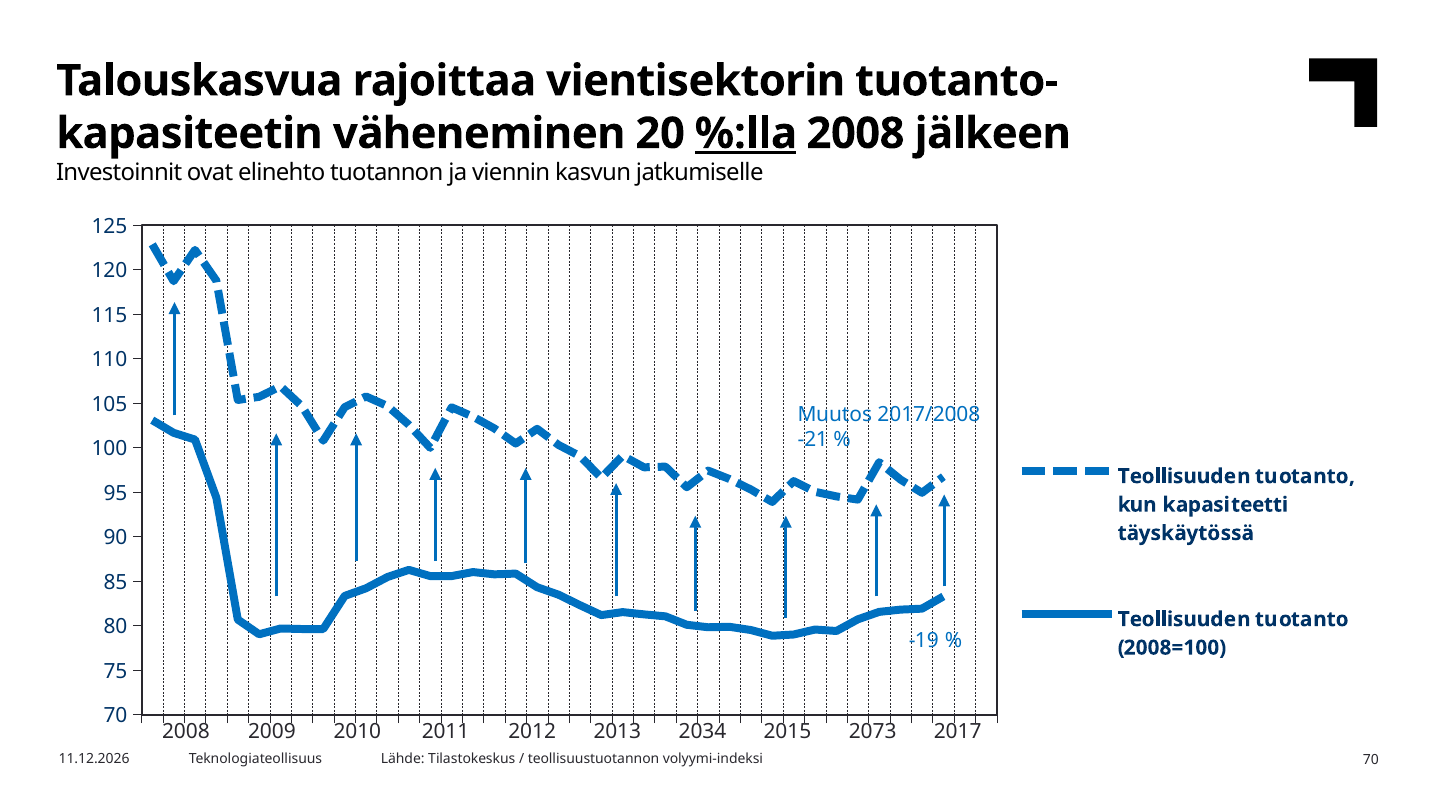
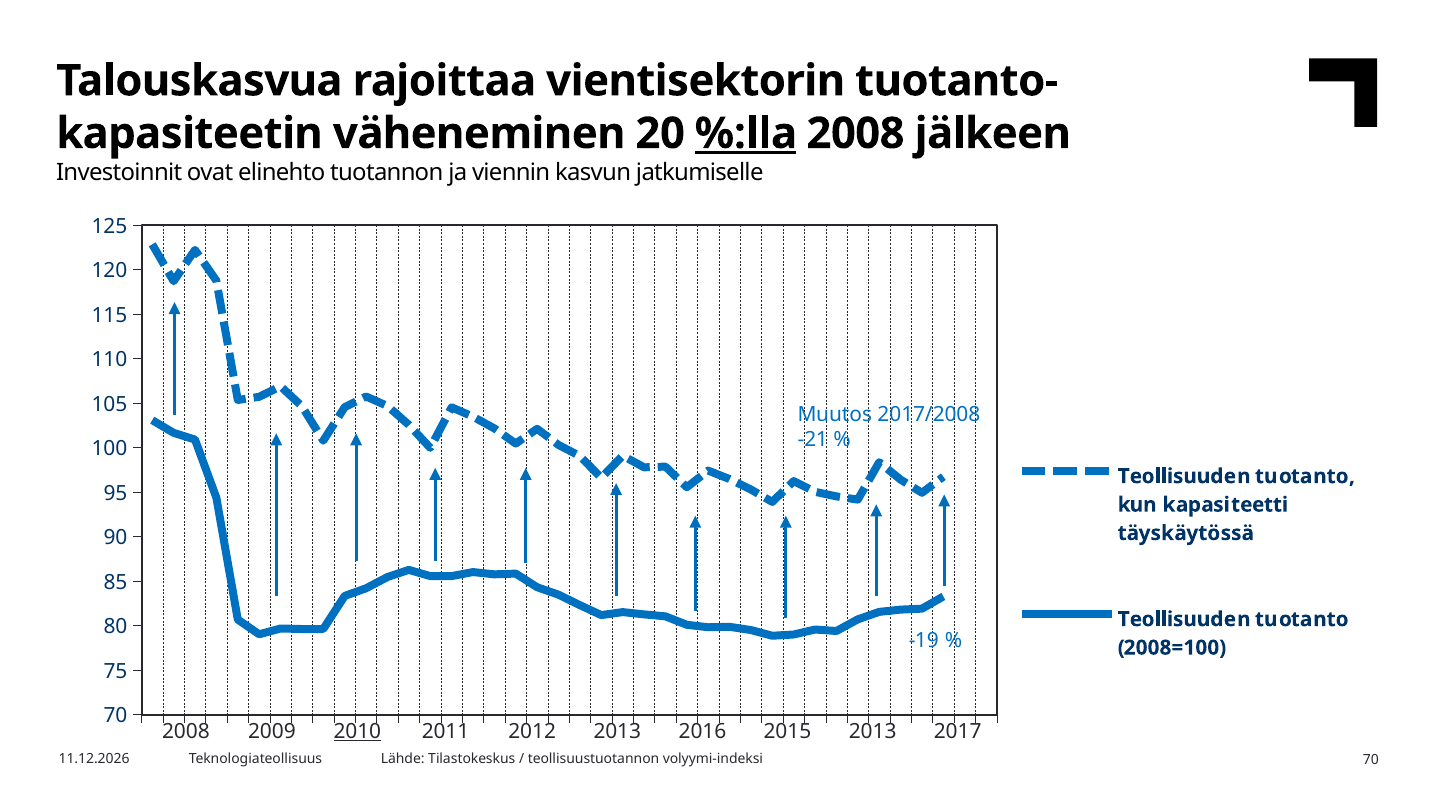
2010 underline: none -> present
2034: 2034 -> 2016
2015 2073: 2073 -> 2013
